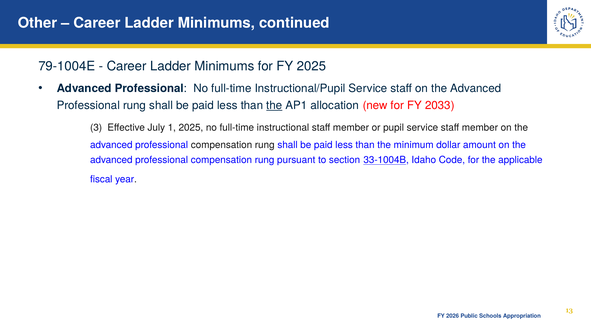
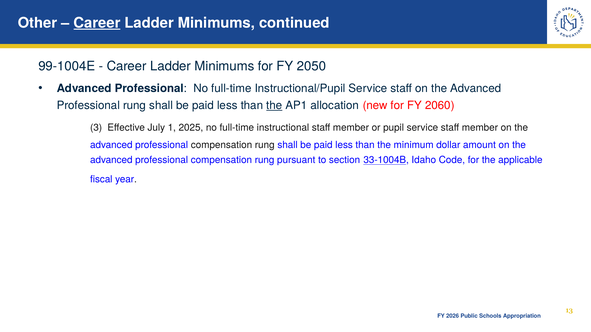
Career at (97, 23) underline: none -> present
79-1004E: 79-1004E -> 99-1004E
FY 2025: 2025 -> 2050
2033: 2033 -> 2060
